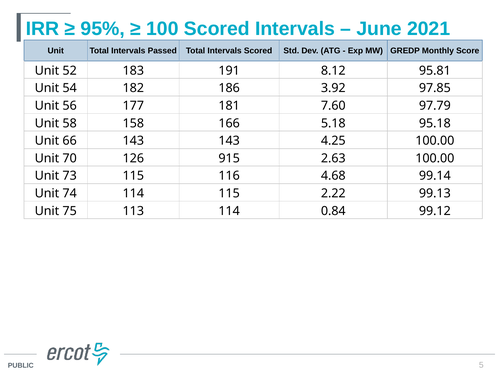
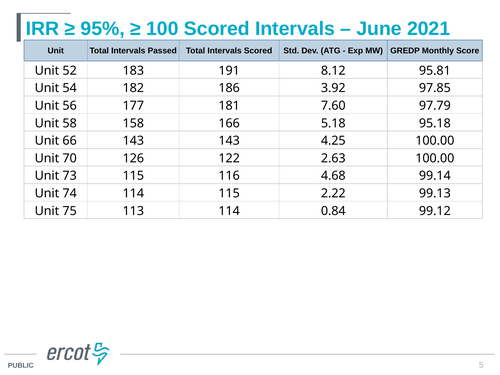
915: 915 -> 122
